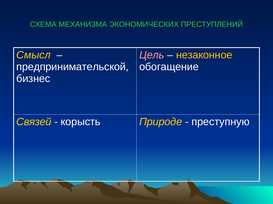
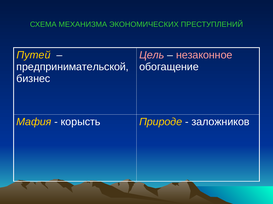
Смысл: Смысл -> Путей
незаконное colour: yellow -> pink
Связей: Связей -> Мафия
преступную: преступную -> заложников
